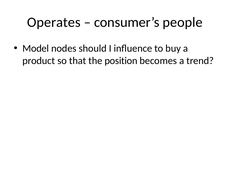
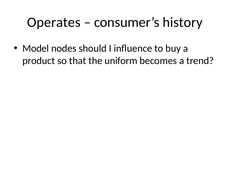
people: people -> history
position: position -> uniform
